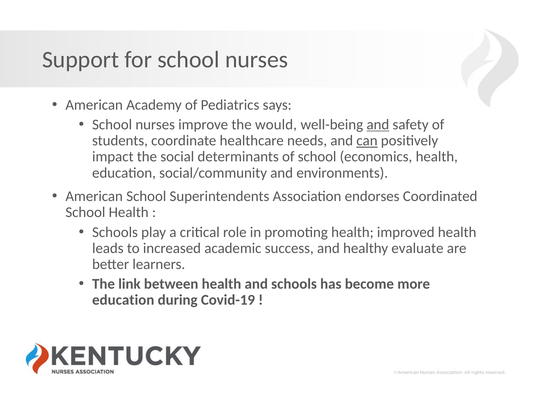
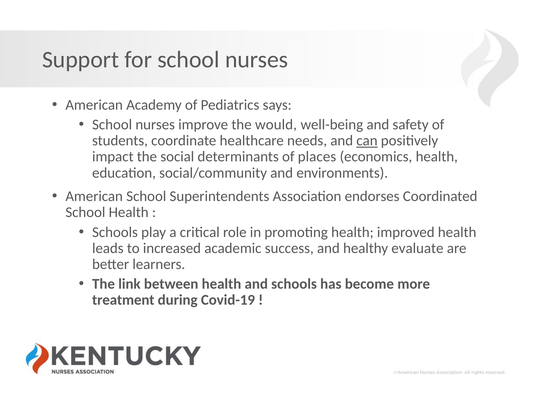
and at (378, 124) underline: present -> none
of school: school -> places
education at (123, 300): education -> treatment
